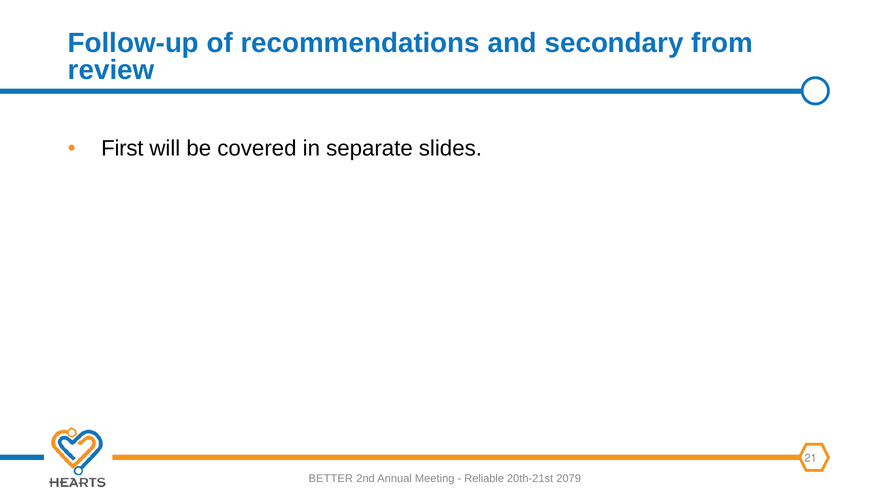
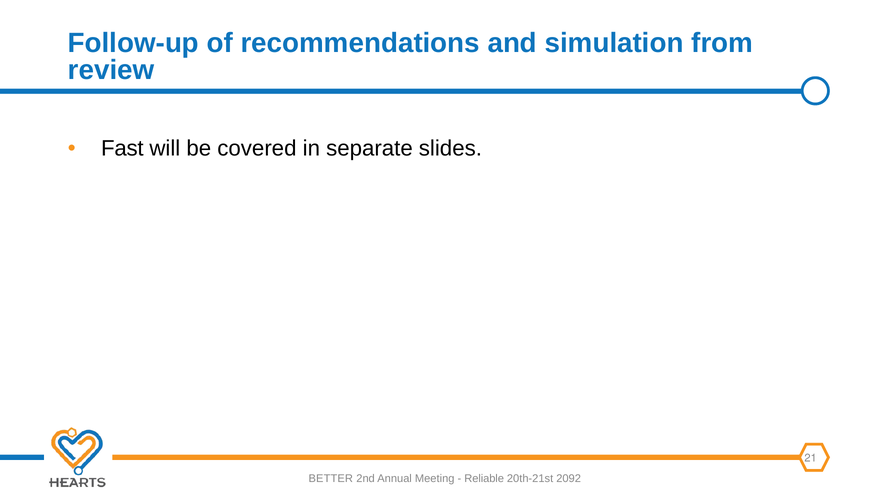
secondary: secondary -> simulation
First: First -> Fast
2079: 2079 -> 2092
